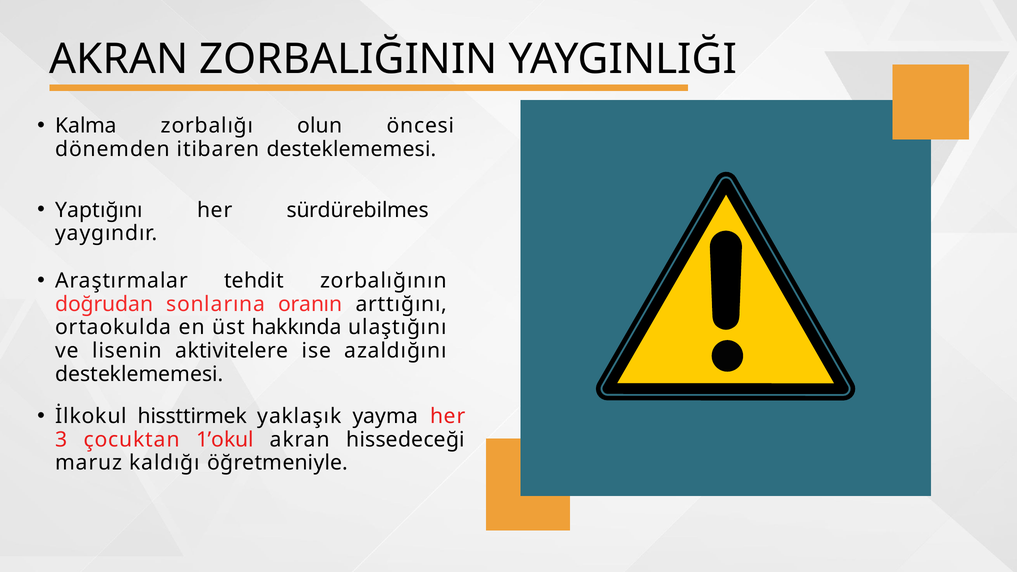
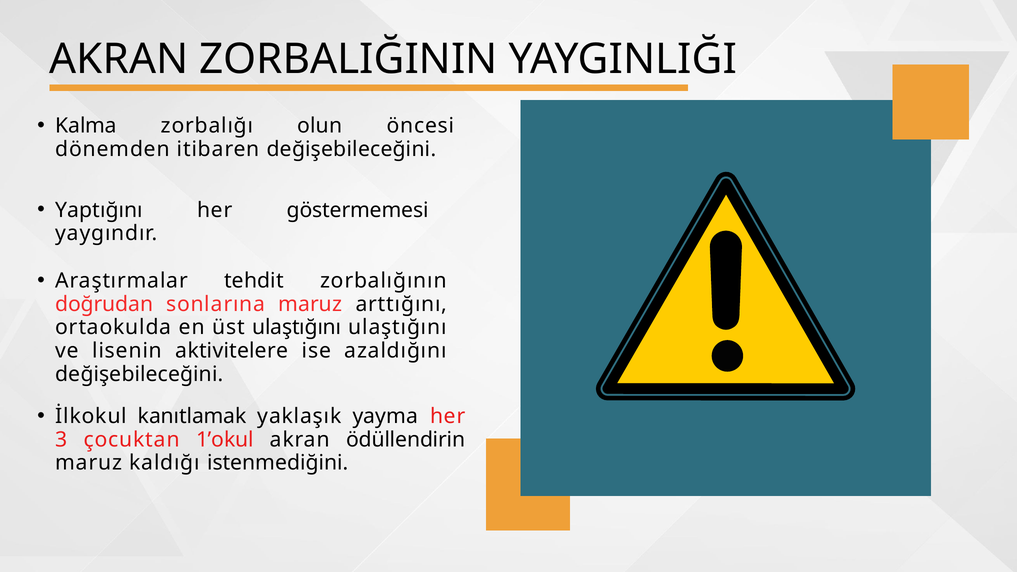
itibaren desteklememesi: desteklememesi -> değişebileceğini
sürdürebilmes: sürdürebilmes -> göstermemesi
sonlarına oranın: oranın -> maruz
üst hakkında: hakkında -> ulaştığını
desteklememesi at (139, 374): desteklememesi -> değişebileceğini
hissttirmek: hissttirmek -> kanıtlamak
hissedeceği: hissedeceği -> ödüllendirin
öğretmeniyle: öğretmeniyle -> istenmediğini
